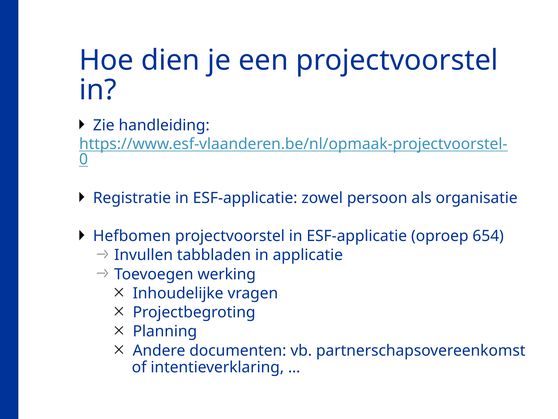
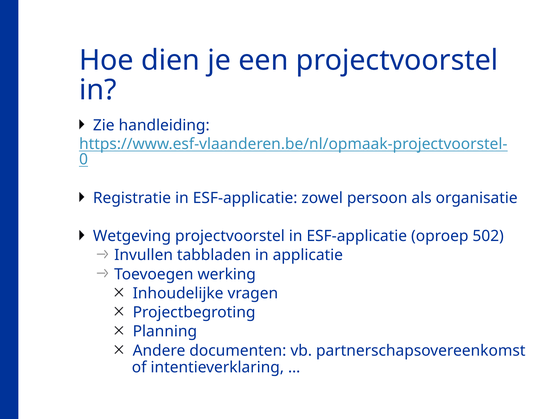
Hefbomen: Hefbomen -> Wetgeving
654: 654 -> 502
